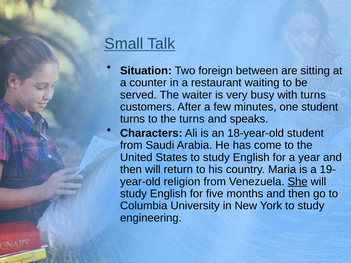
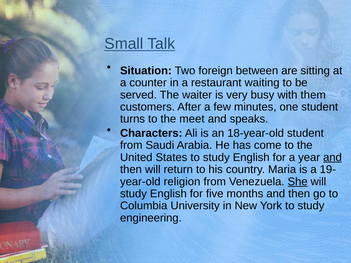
with turns: turns -> them
the turns: turns -> meet
and at (332, 158) underline: none -> present
